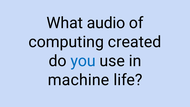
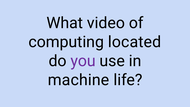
audio: audio -> video
created: created -> located
you colour: blue -> purple
